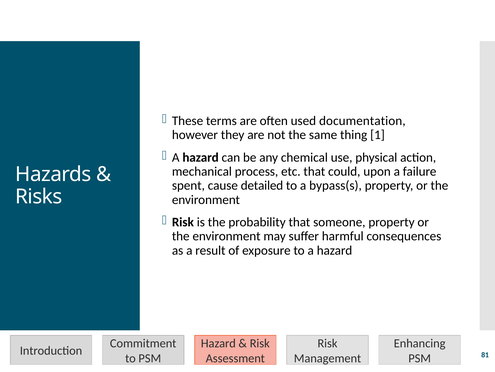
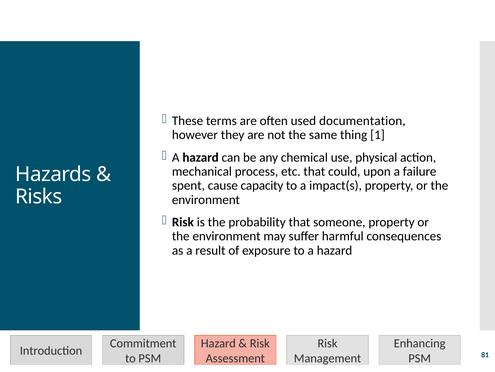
detailed: detailed -> capacity
bypass(s: bypass(s -> impact(s
